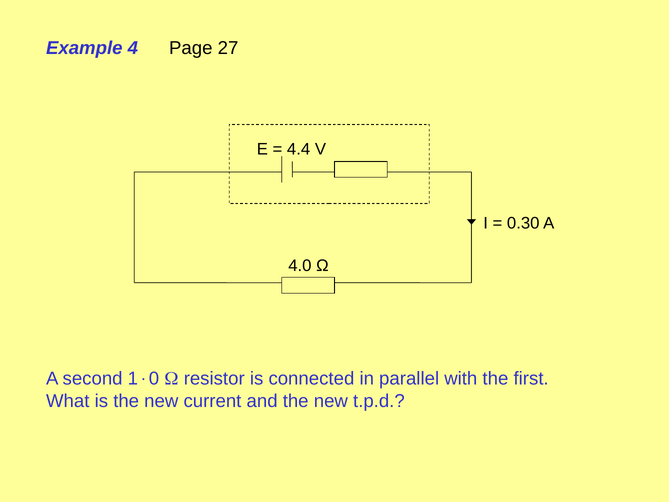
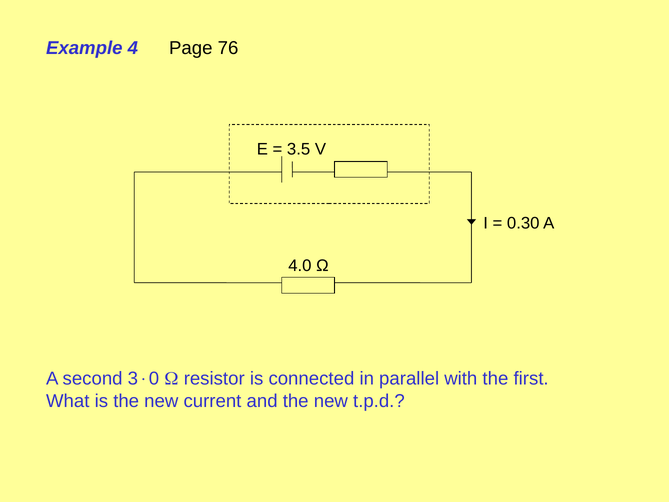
27: 27 -> 76
4.4: 4.4 -> 3.5
1: 1 -> 3
